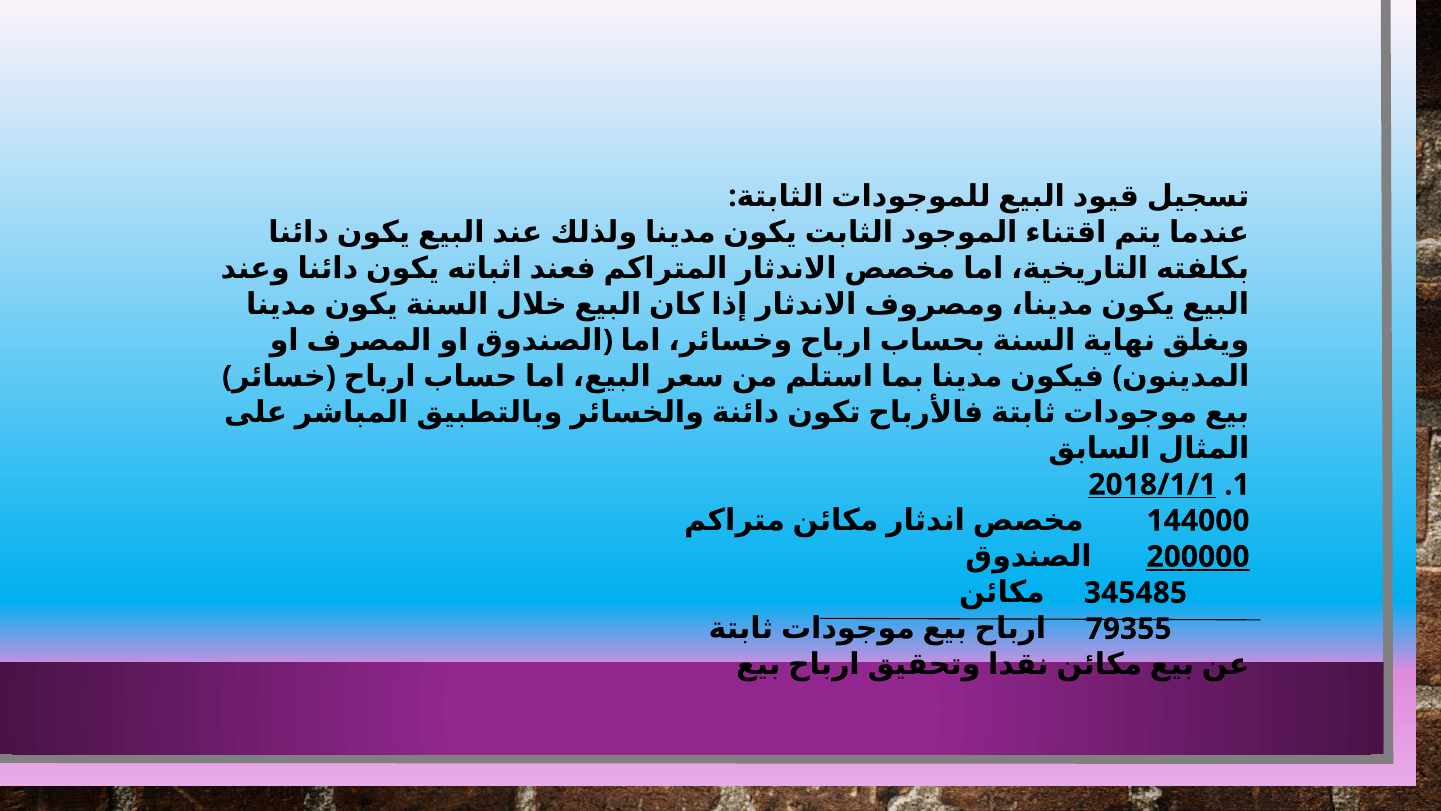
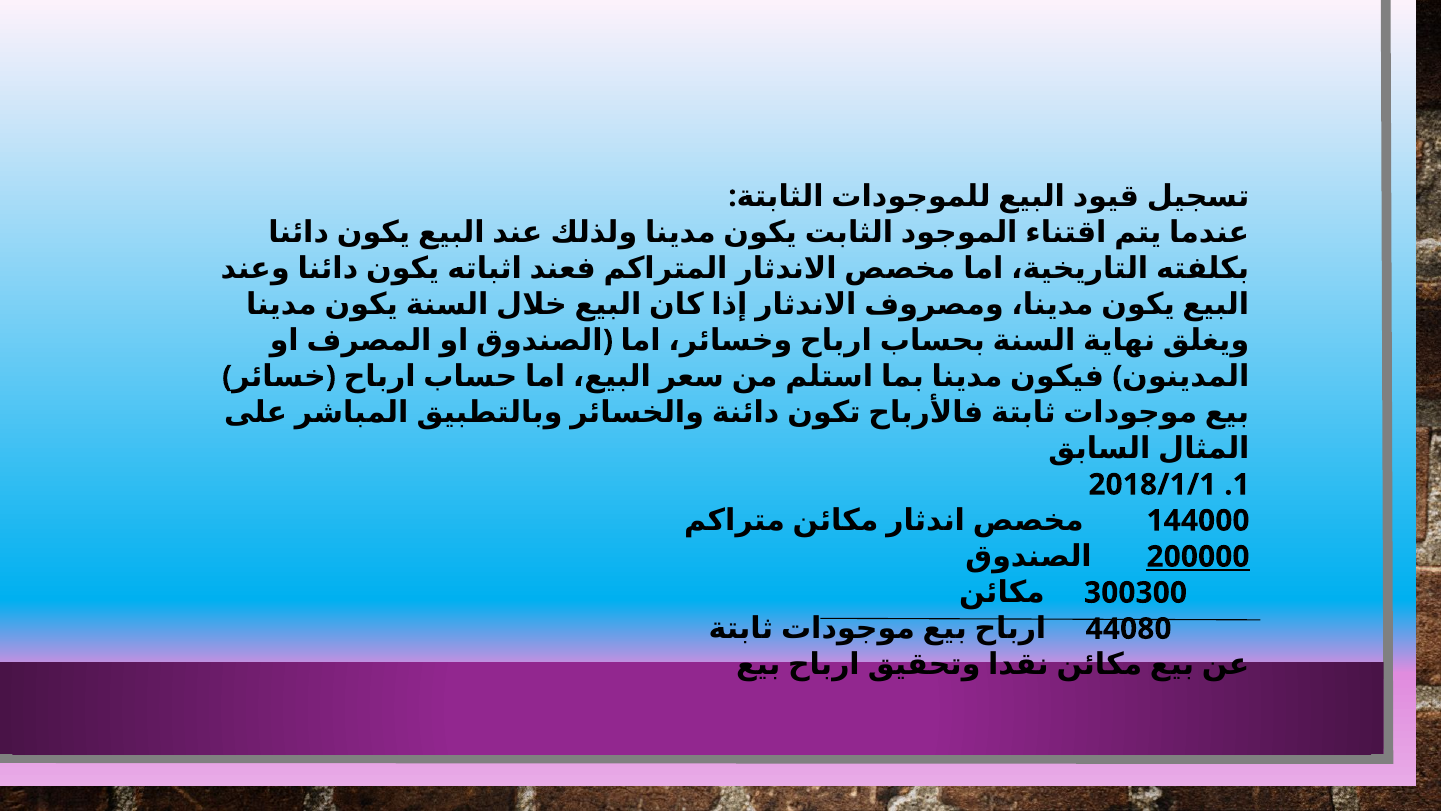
2018/1/1 underline: present -> none
345485: 345485 -> 300300
79355: 79355 -> 44080
